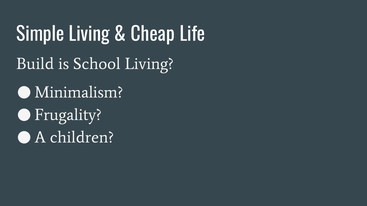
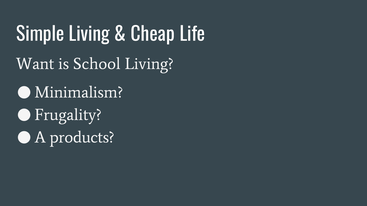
Build: Build -> Want
children: children -> products
